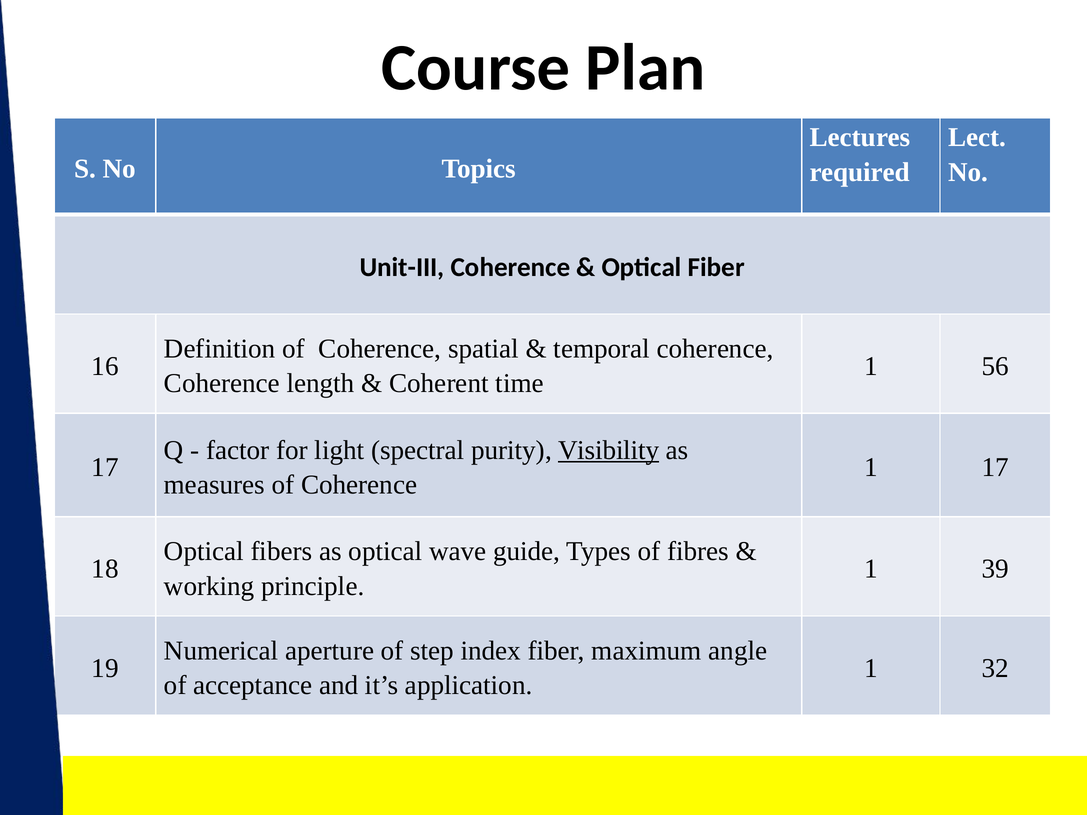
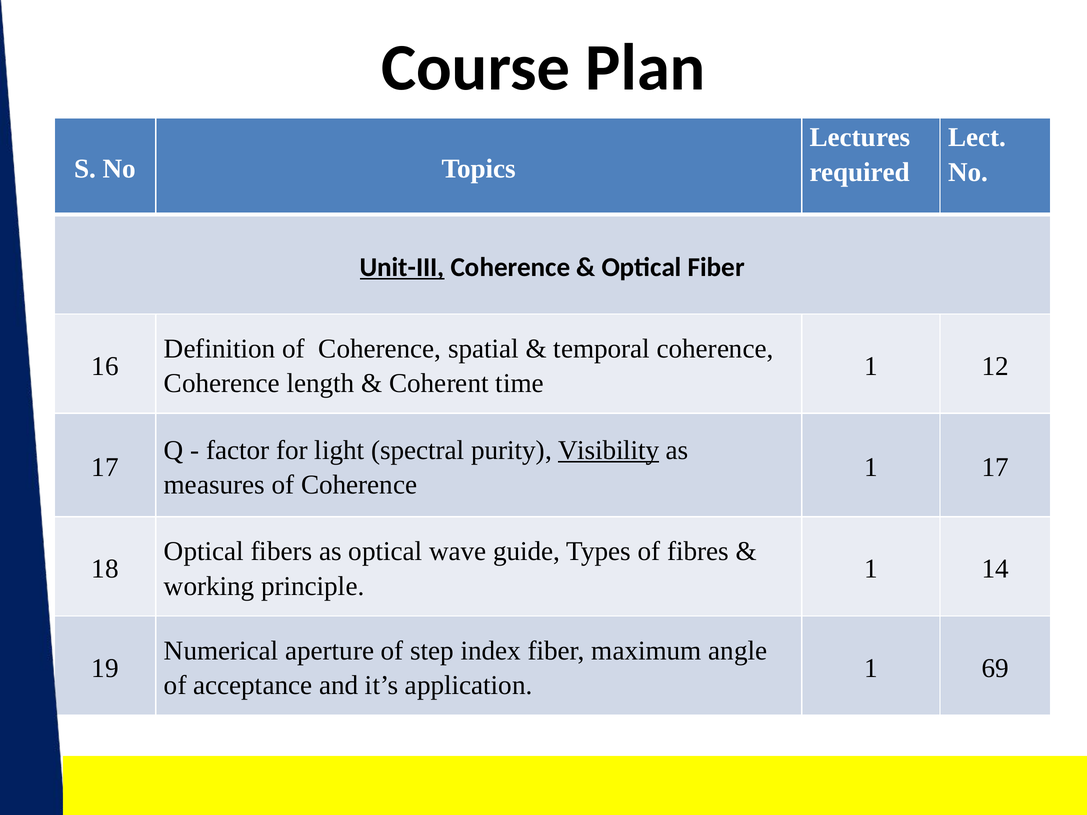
Unit-III underline: none -> present
56: 56 -> 12
39: 39 -> 14
32: 32 -> 69
